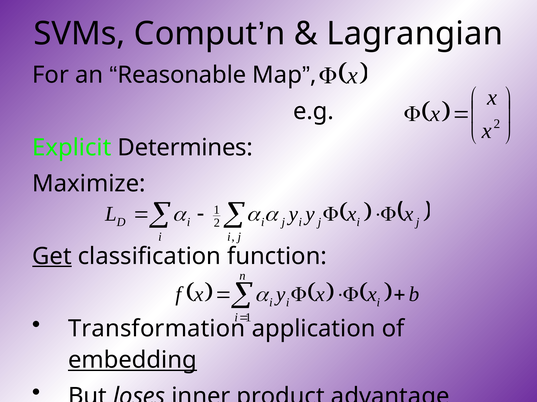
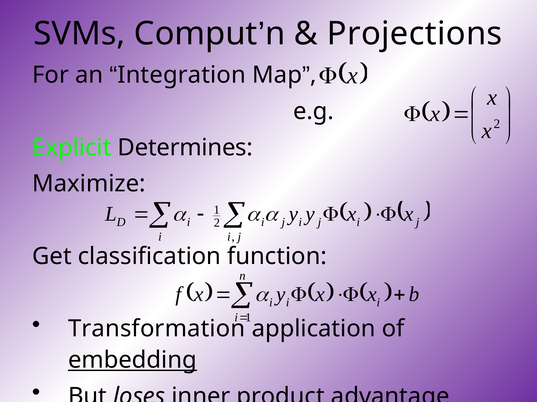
Lagrangian: Lagrangian -> Projections
Reasonable: Reasonable -> Integration
Get underline: present -> none
